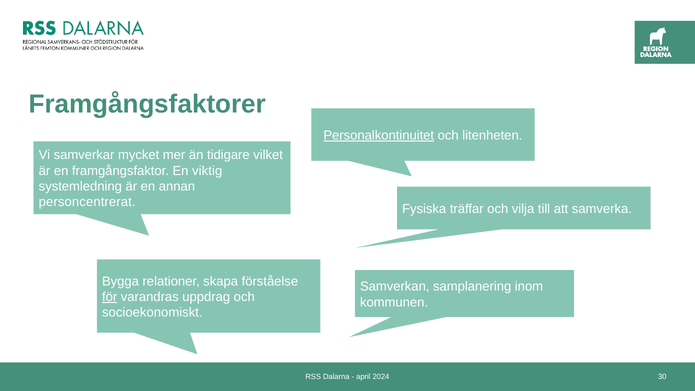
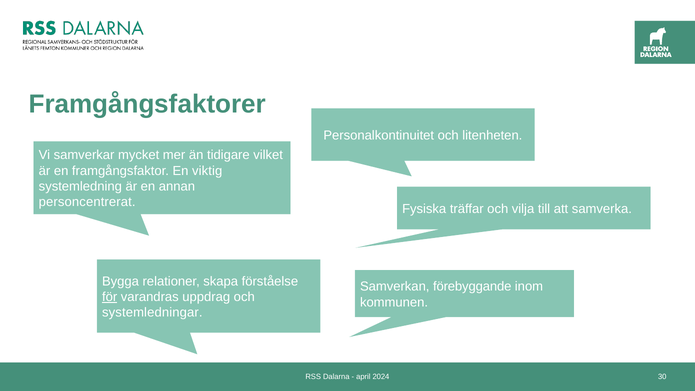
Personalkontinuitet underline: present -> none
samplanering: samplanering -> förebyggande
socioekonomiskt: socioekonomiskt -> systemledningar
